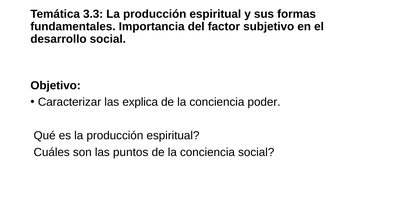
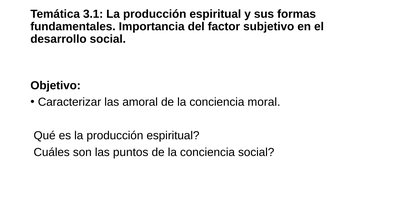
3.3: 3.3 -> 3.1
explica: explica -> amoral
poder: poder -> moral
